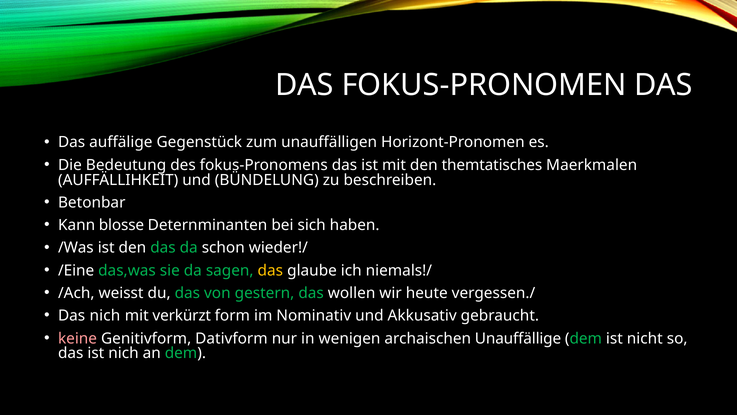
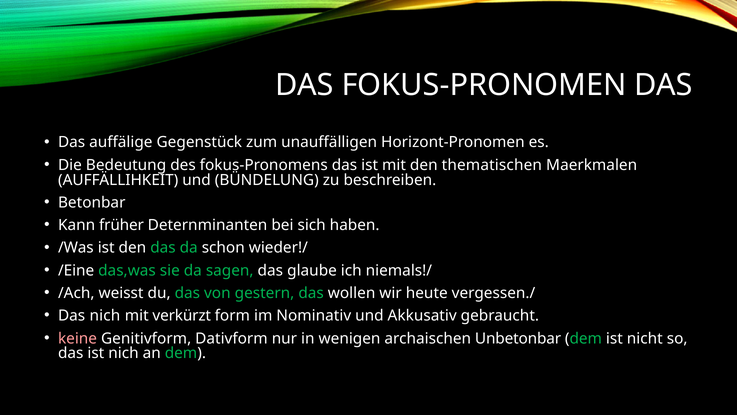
themtatisches: themtatisches -> thematischen
blosse: blosse -> früher
das at (270, 270) colour: yellow -> white
Unauffällige: Unauffällige -> Unbetonbar
